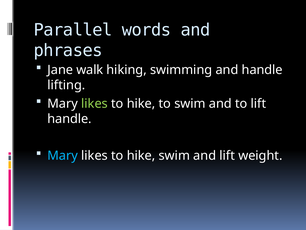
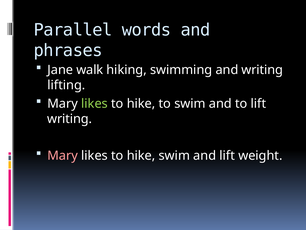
and handle: handle -> writing
handle at (70, 119): handle -> writing
Mary at (63, 155) colour: light blue -> pink
